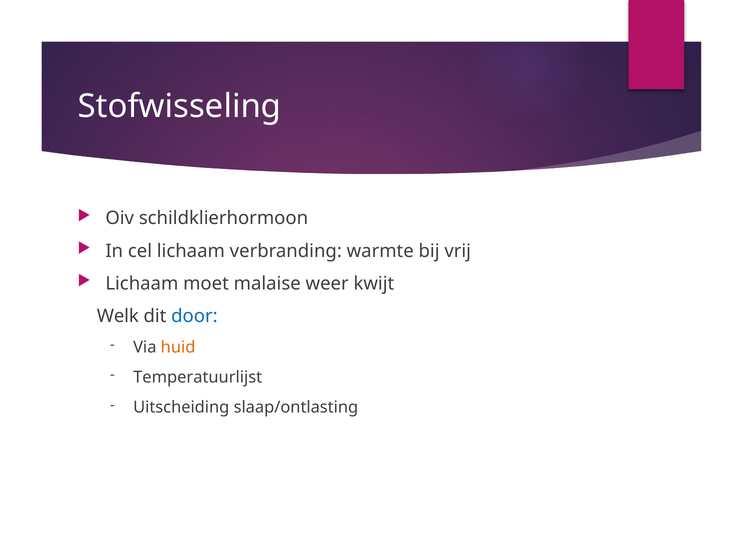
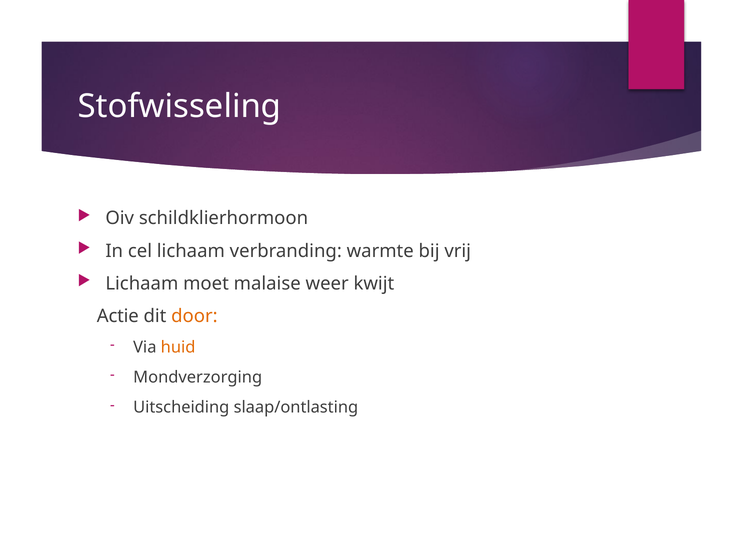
Welk: Welk -> Actie
door colour: blue -> orange
Temperatuurlijst: Temperatuurlijst -> Mondverzorging
